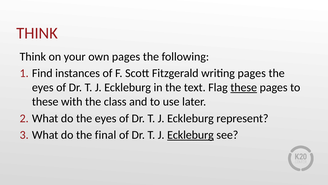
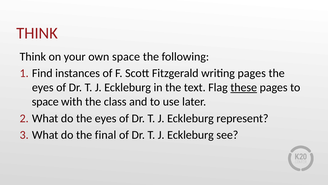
own pages: pages -> space
these at (45, 102): these -> space
Eckleburg at (190, 135) underline: present -> none
